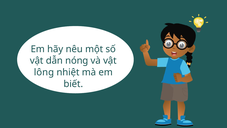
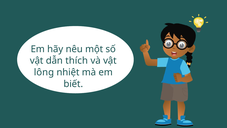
nóng: nóng -> thích
